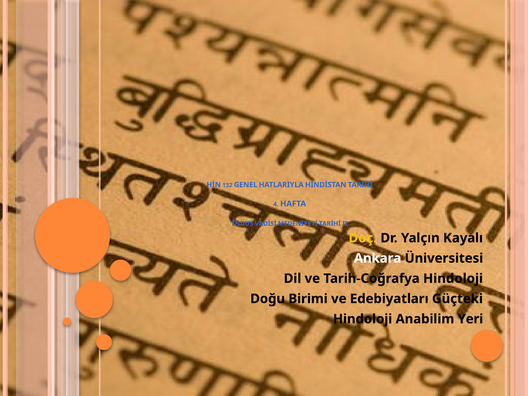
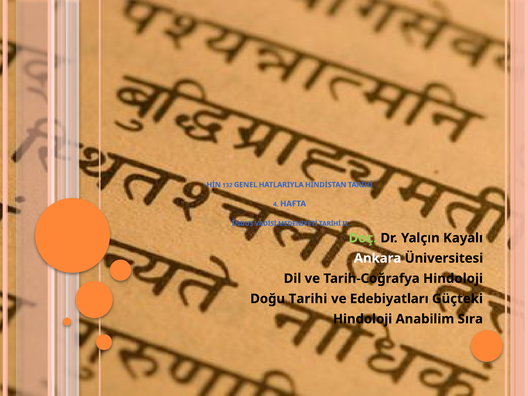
Doç colour: yellow -> light green
Birimi: Birimi -> Tarihi
Yeri: Yeri -> Sıra
